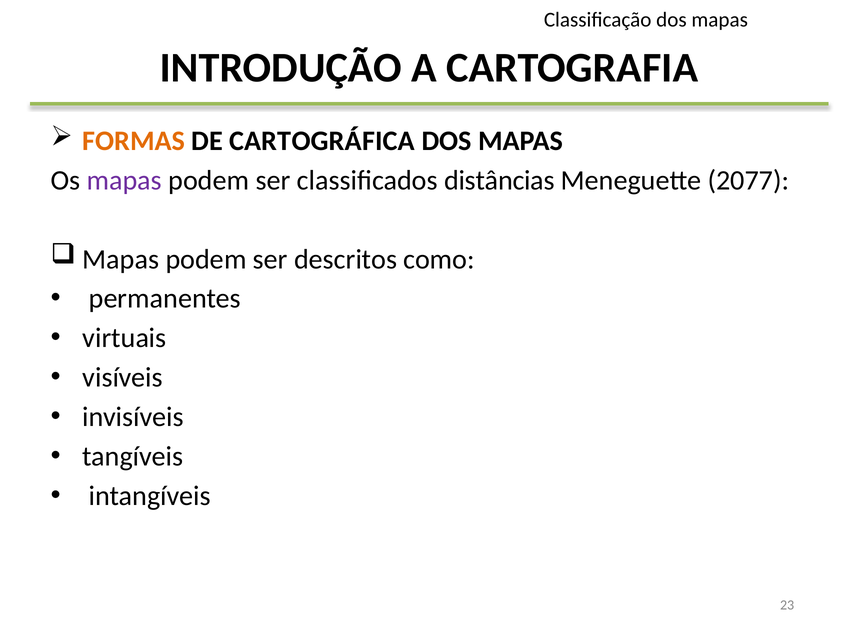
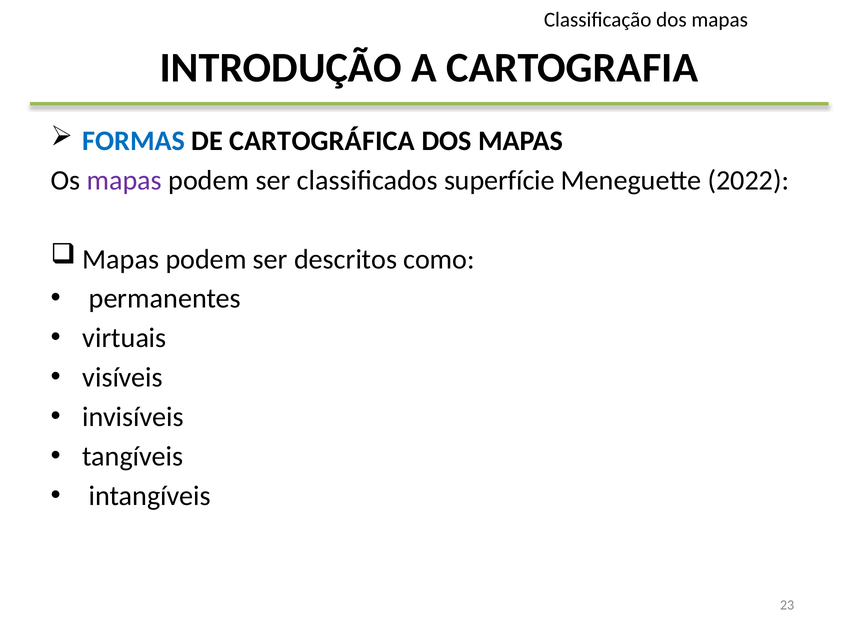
FORMAS colour: orange -> blue
distâncias: distâncias -> superfície
2077: 2077 -> 2022
